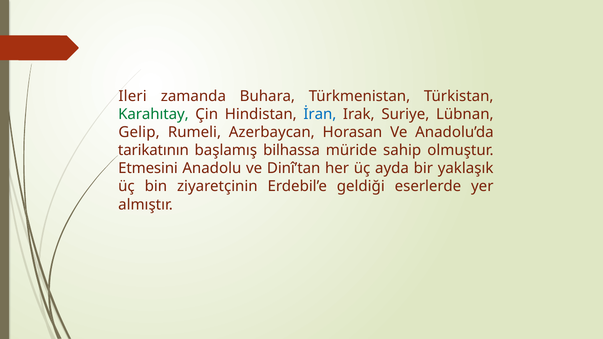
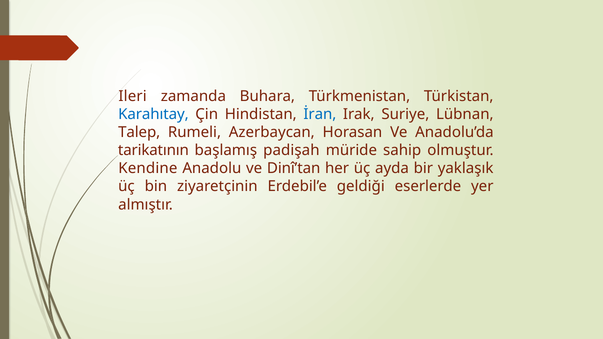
Karahıtay colour: green -> blue
Gelip: Gelip -> Talep
bilhassa: bilhassa -> padişah
Etmesini: Etmesini -> Kendine
